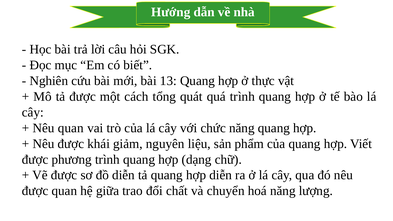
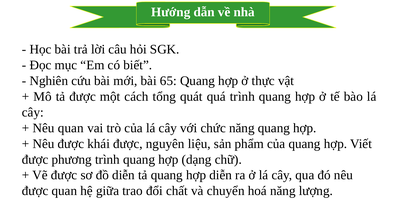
13: 13 -> 65
khái giảm: giảm -> được
